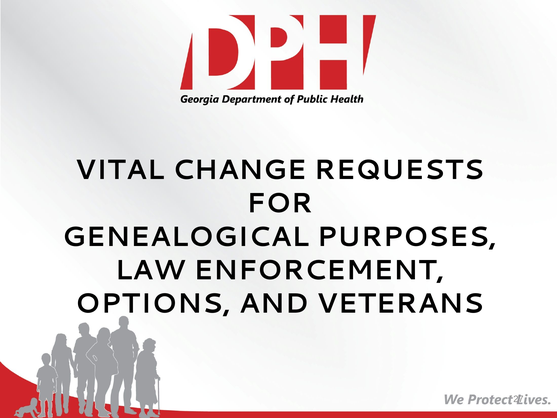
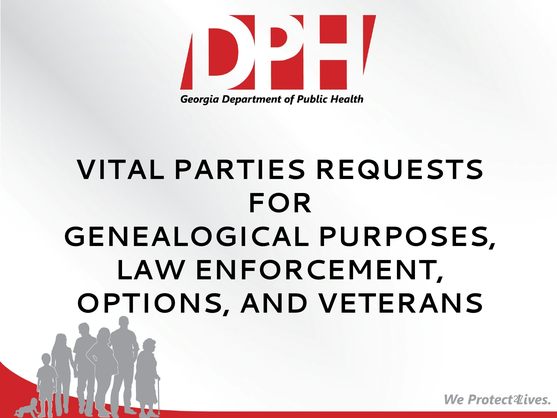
CHANGE: CHANGE -> PARTIES
